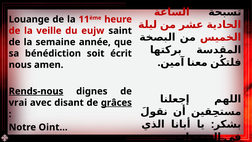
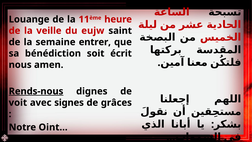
année: année -> entrer
vrai: vrai -> voit
disant: disant -> signes
grâces underline: present -> none
